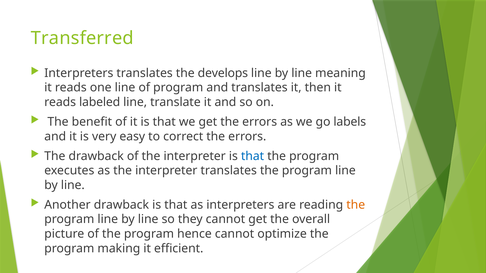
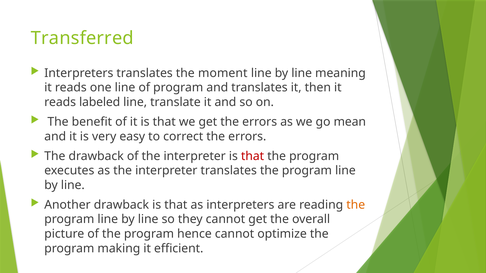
develops: develops -> moment
labels: labels -> mean
that at (253, 156) colour: blue -> red
